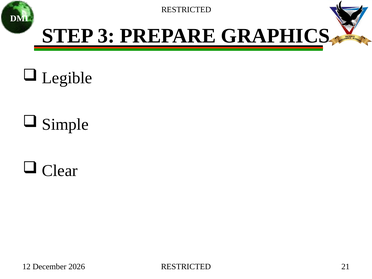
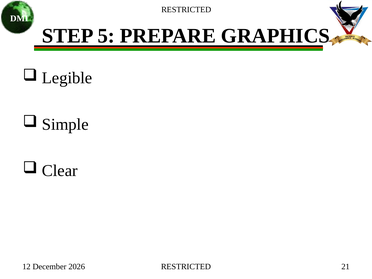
3: 3 -> 5
